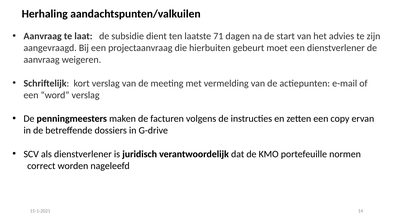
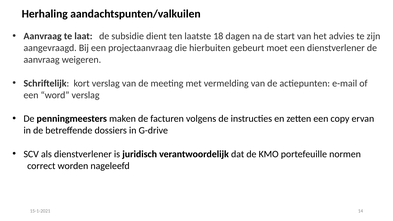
71: 71 -> 18
